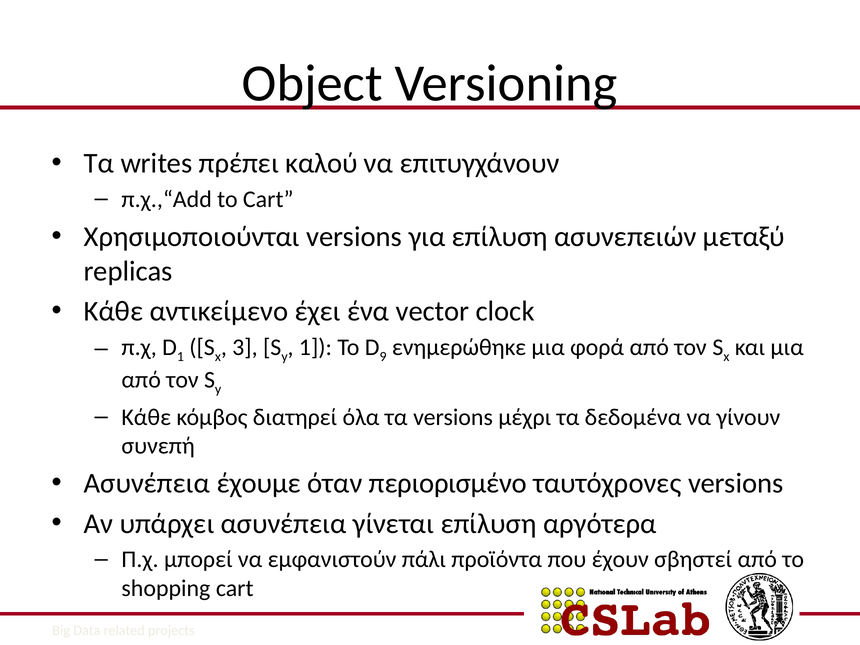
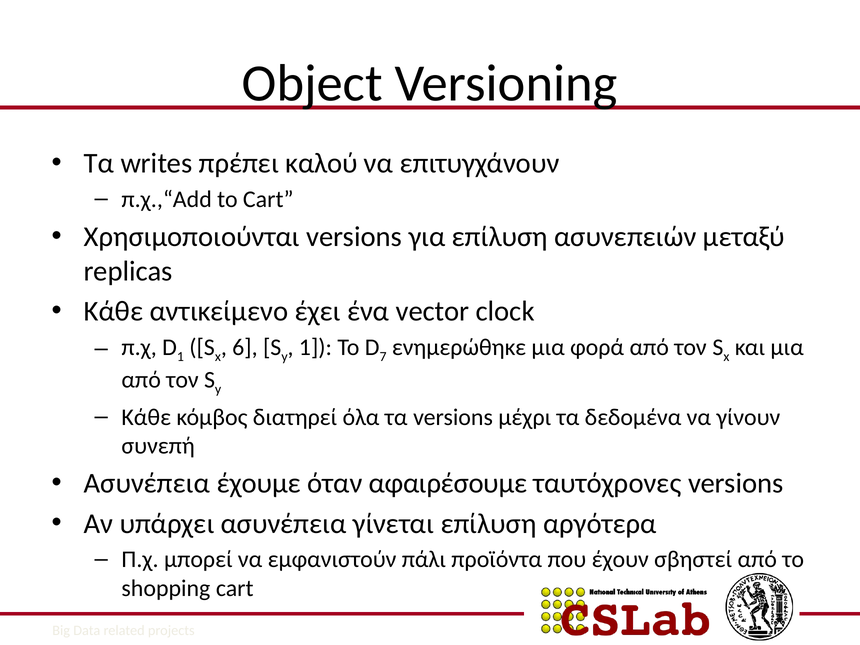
3: 3 -> 6
9: 9 -> 7
περιορισμένο: περιορισμένο -> αφαιρέσουμε
